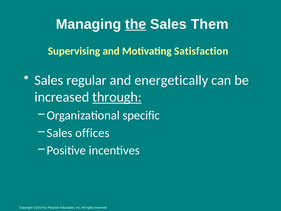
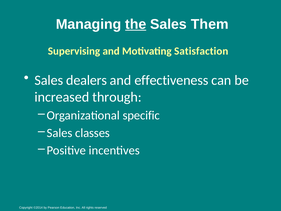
regular: regular -> dealers
energetically: energetically -> effectiveness
through underline: present -> none
offices: offices -> classes
